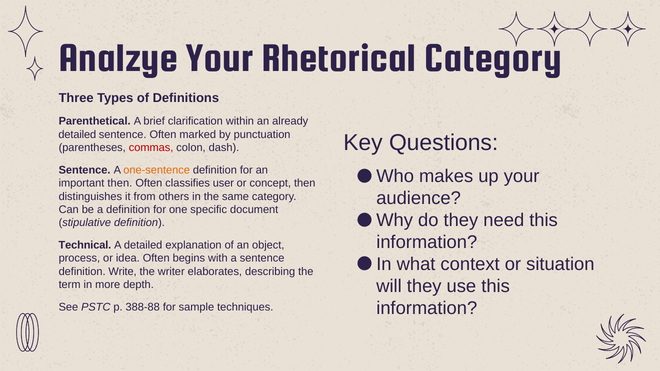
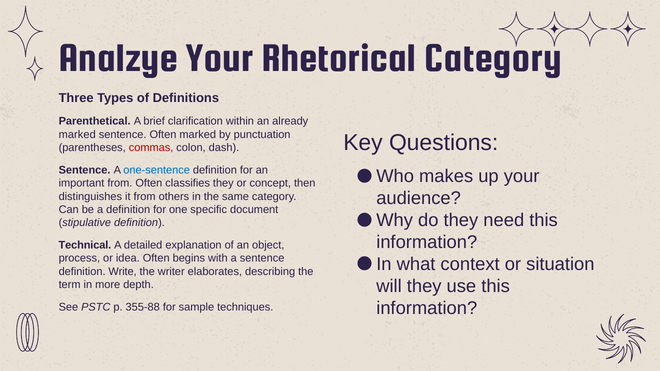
detailed at (77, 135): detailed -> marked
one-sentence colour: orange -> blue
important then: then -> from
classifies user: user -> they
388-88: 388-88 -> 355-88
